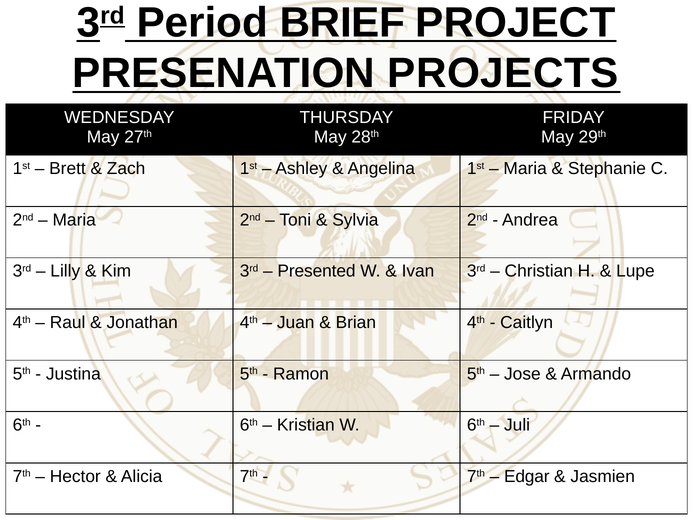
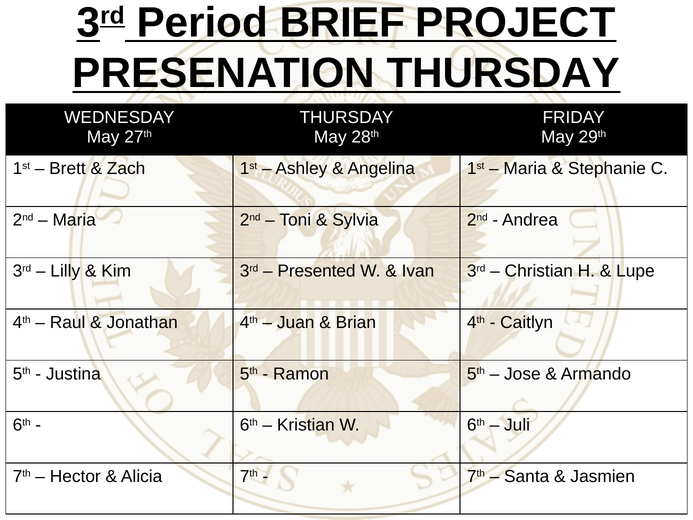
PRESENATION PROJECTS: PROJECTS -> THURSDAY
Edgar: Edgar -> Santa
